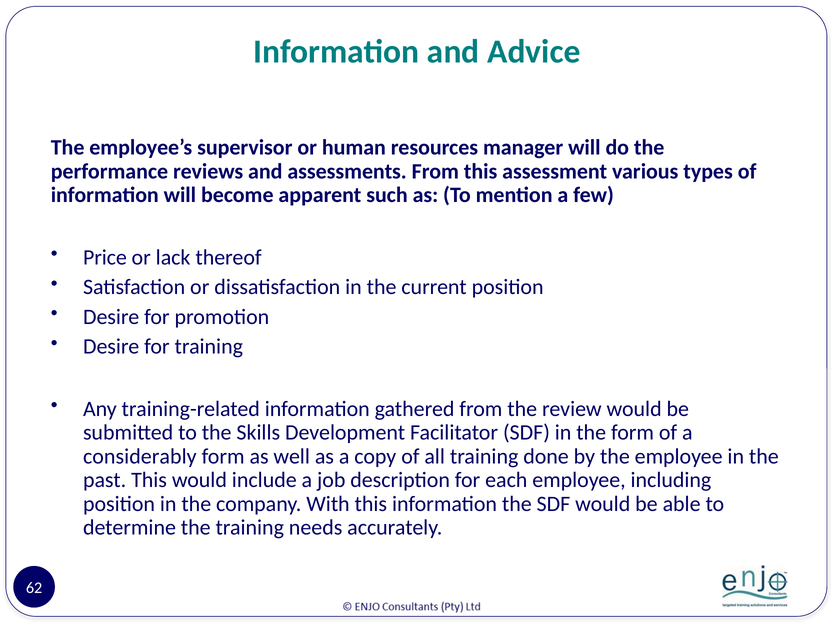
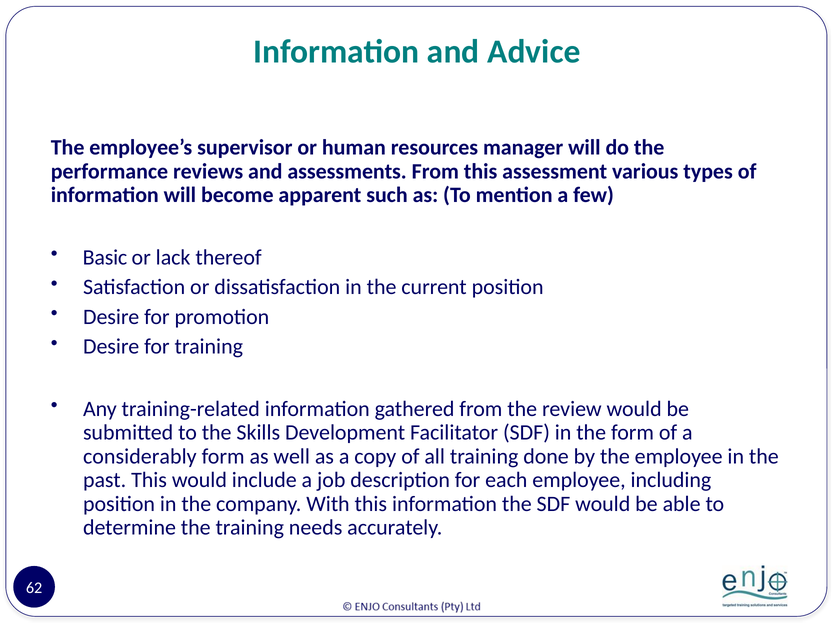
Price: Price -> Basic
